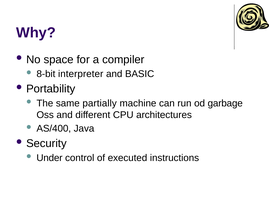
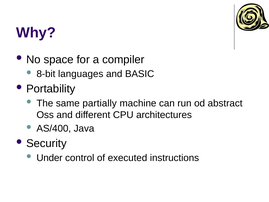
interpreter: interpreter -> languages
garbage: garbage -> abstract
